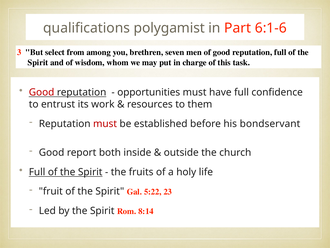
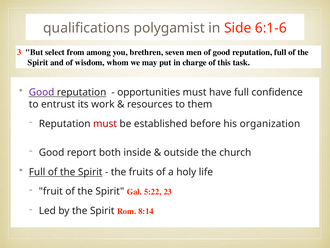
Part: Part -> Side
Good at (42, 92) colour: red -> purple
bondservant: bondservant -> organization
